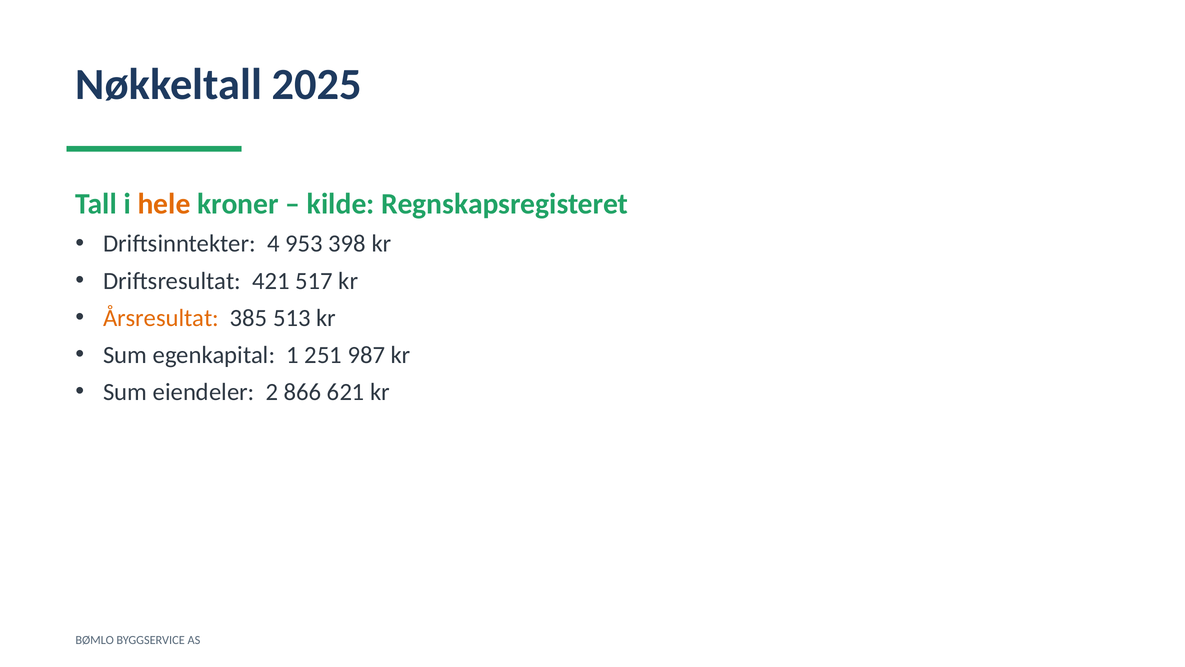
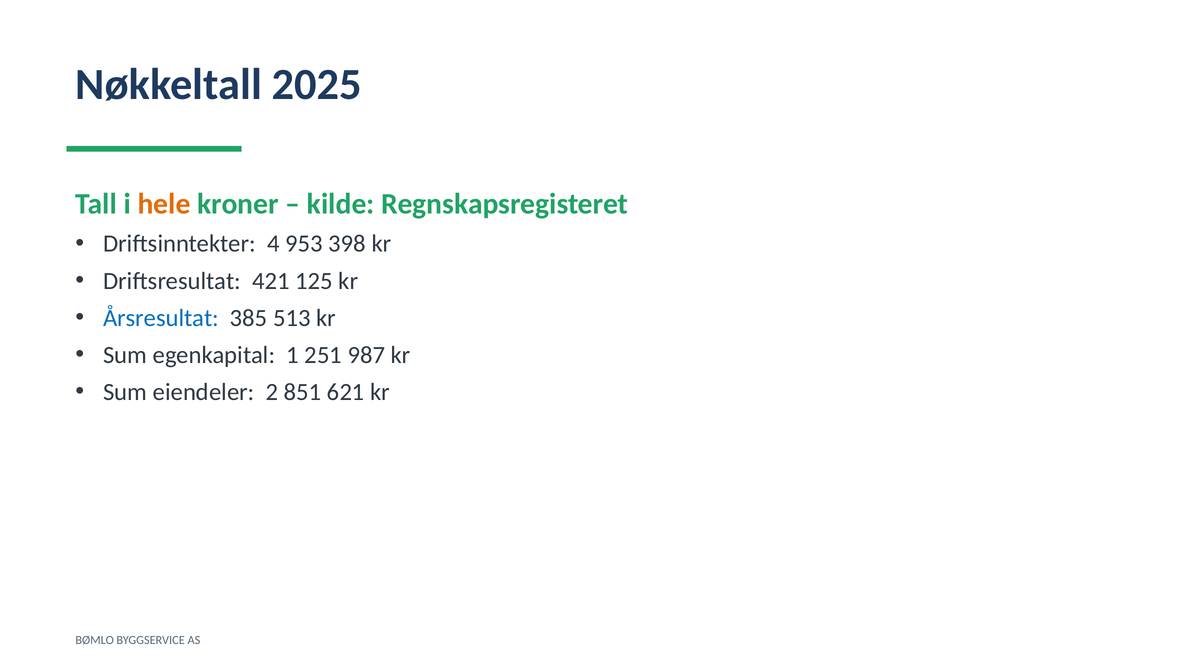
517: 517 -> 125
Årsresultat colour: orange -> blue
866: 866 -> 851
